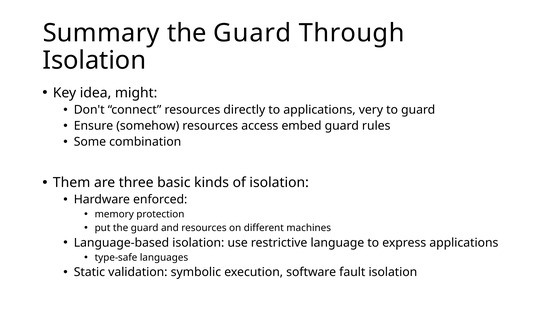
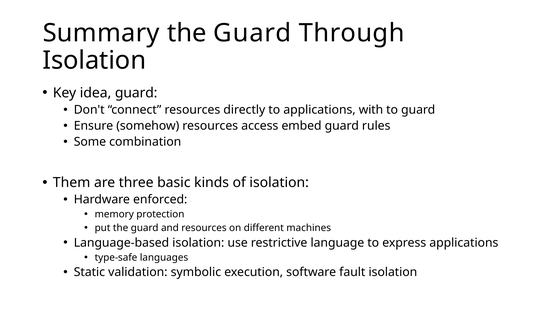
idea might: might -> guard
very: very -> with
